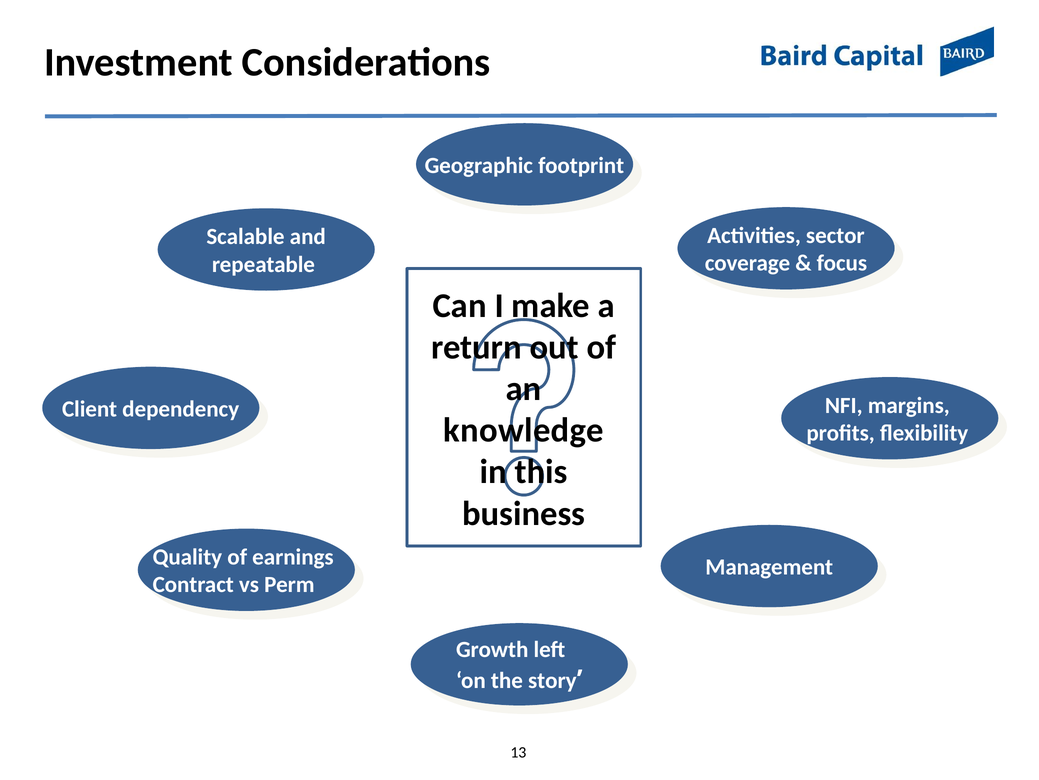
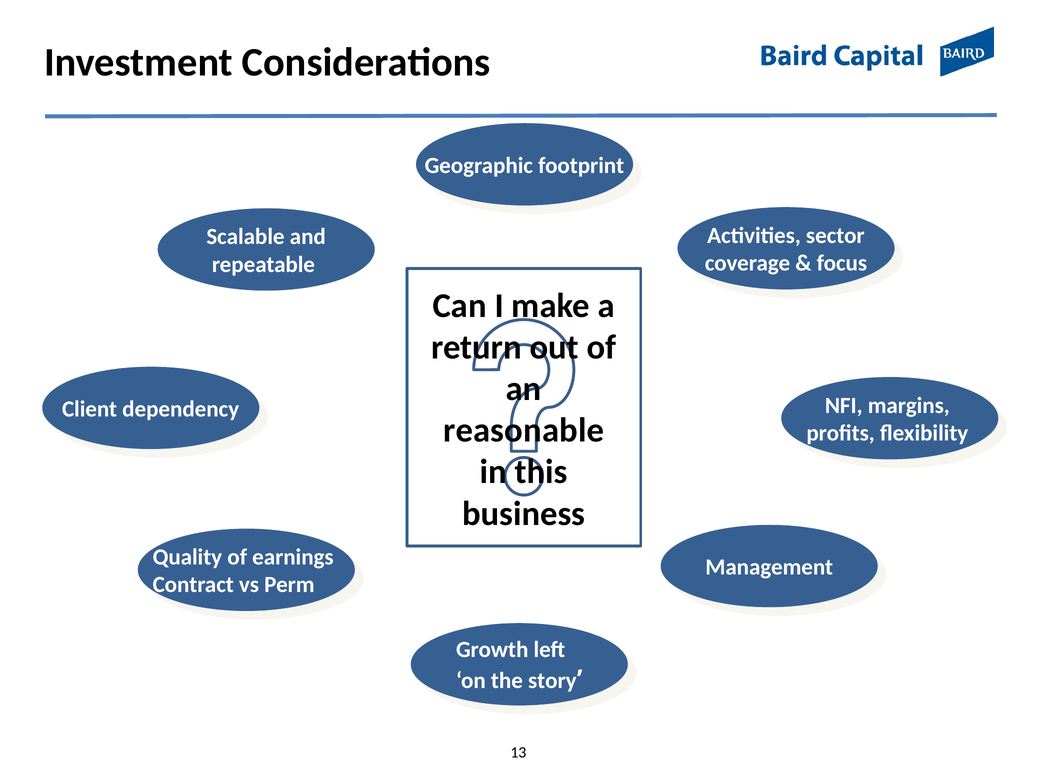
knowledge: knowledge -> reasonable
